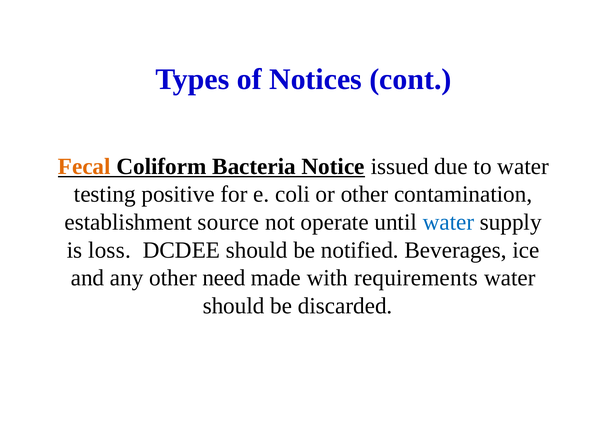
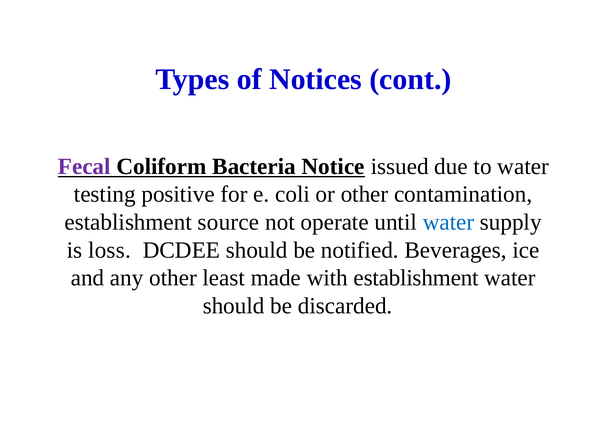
Fecal colour: orange -> purple
need: need -> least
with requirements: requirements -> establishment
